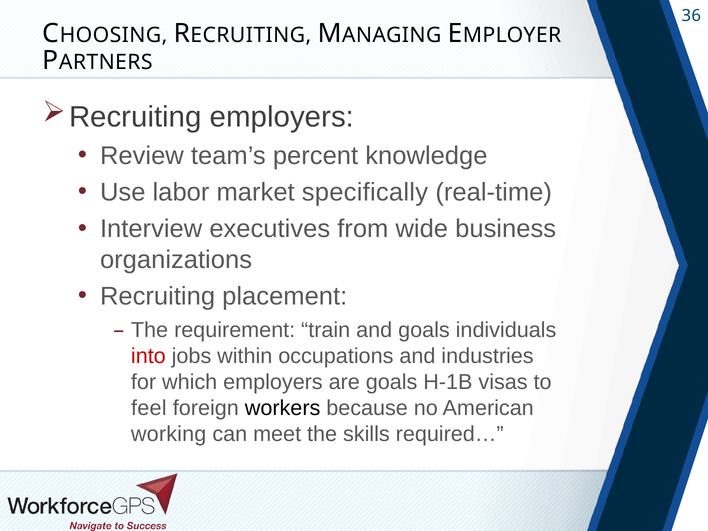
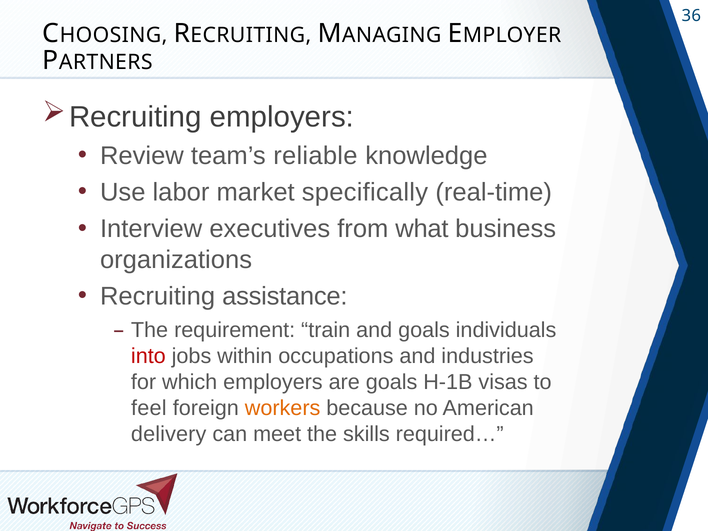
percent: percent -> reliable
wide: wide -> what
placement: placement -> assistance
workers colour: black -> orange
working: working -> delivery
